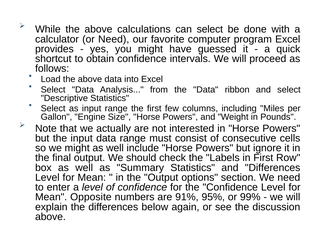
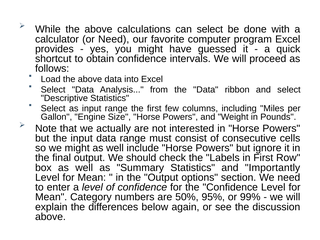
and Differences: Differences -> Importantly
Opposite: Opposite -> Category
91%: 91% -> 50%
